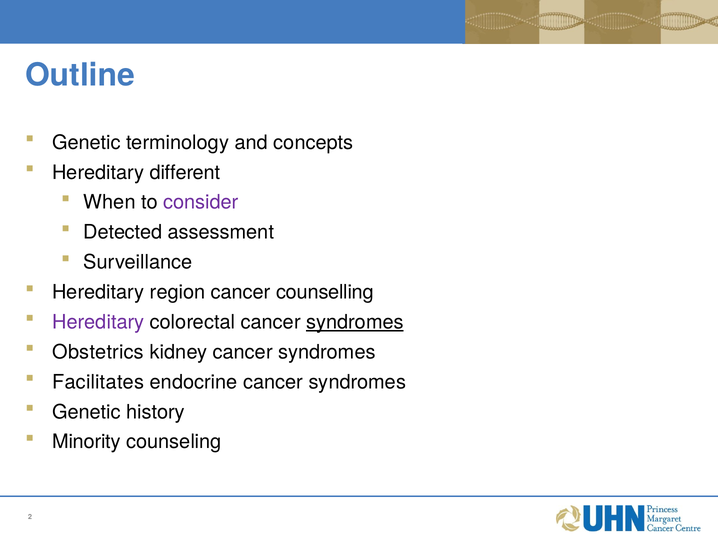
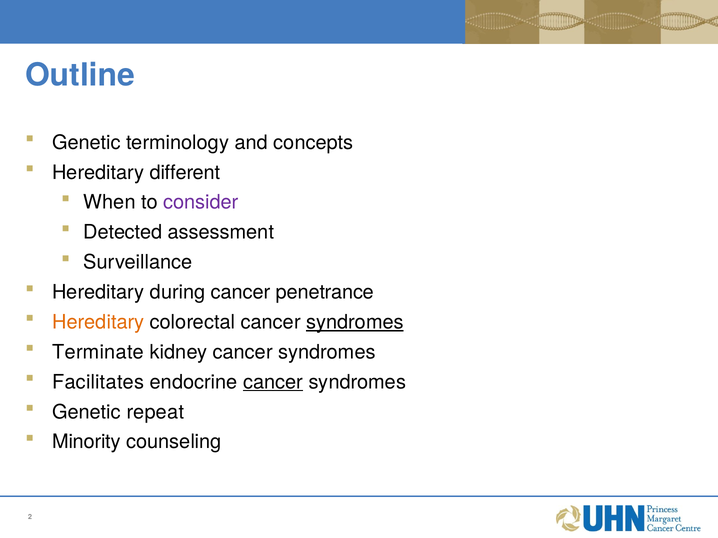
region: region -> during
counselling: counselling -> penetrance
Hereditary at (98, 322) colour: purple -> orange
Obstetrics: Obstetrics -> Terminate
cancer at (273, 382) underline: none -> present
history: history -> repeat
